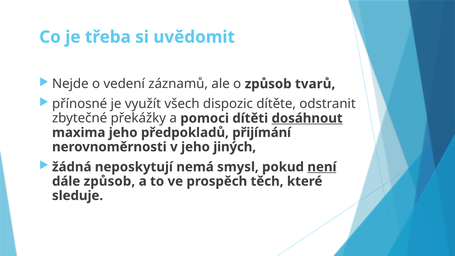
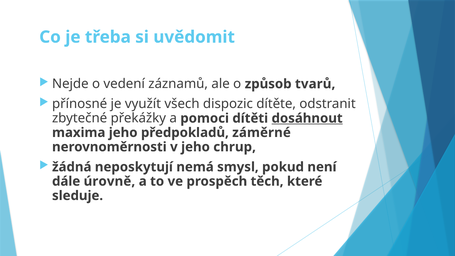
přijímání: přijímání -> záměrné
jiných: jiných -> chrup
není underline: present -> none
dále způsob: způsob -> úrovně
